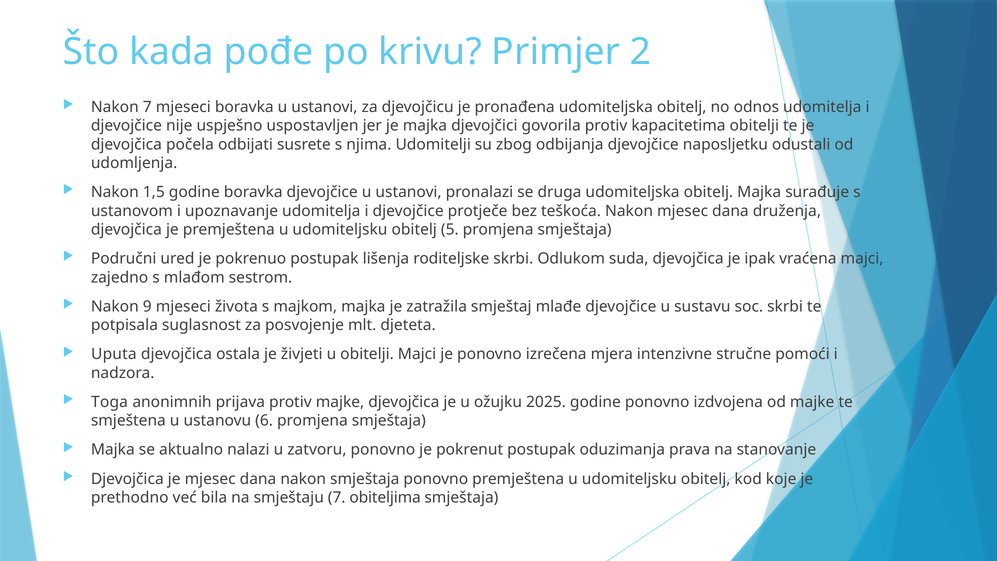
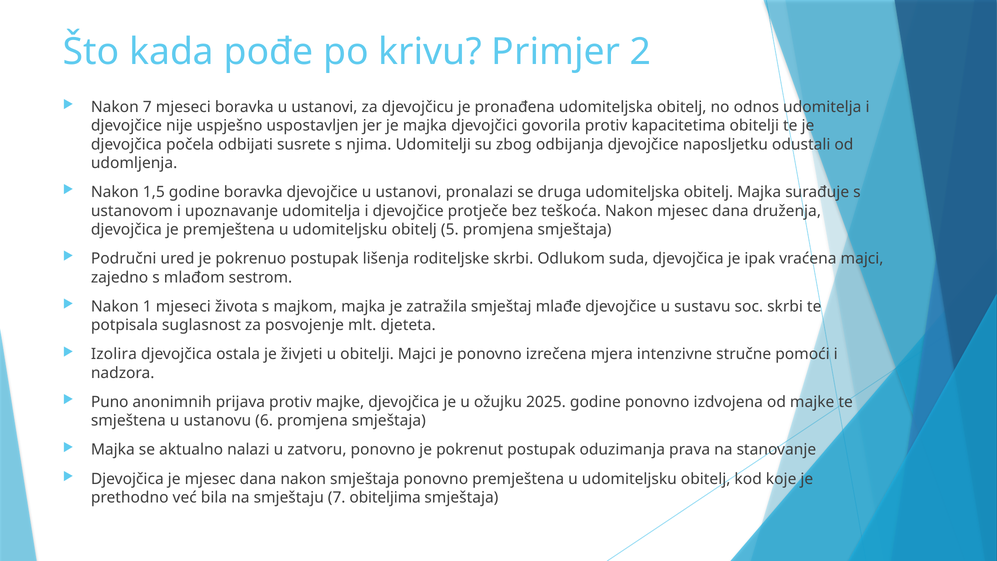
9: 9 -> 1
Uputa: Uputa -> Izolira
Toga: Toga -> Puno
